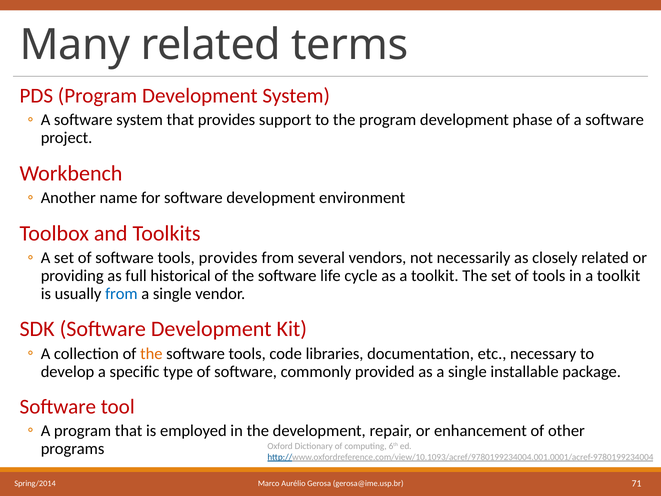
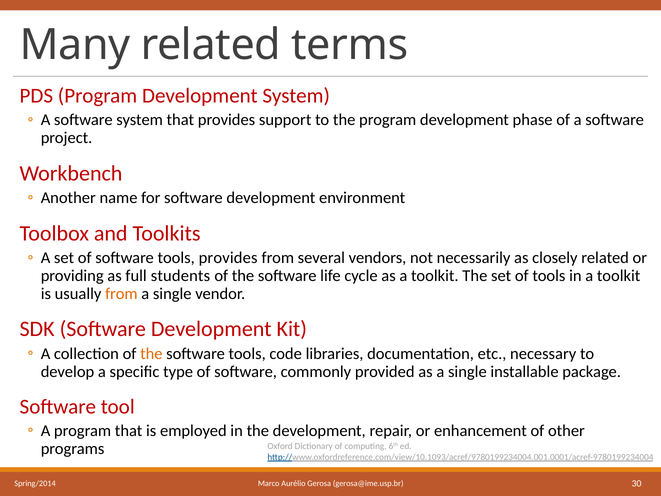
historical: historical -> students
from at (121, 294) colour: blue -> orange
71: 71 -> 30
